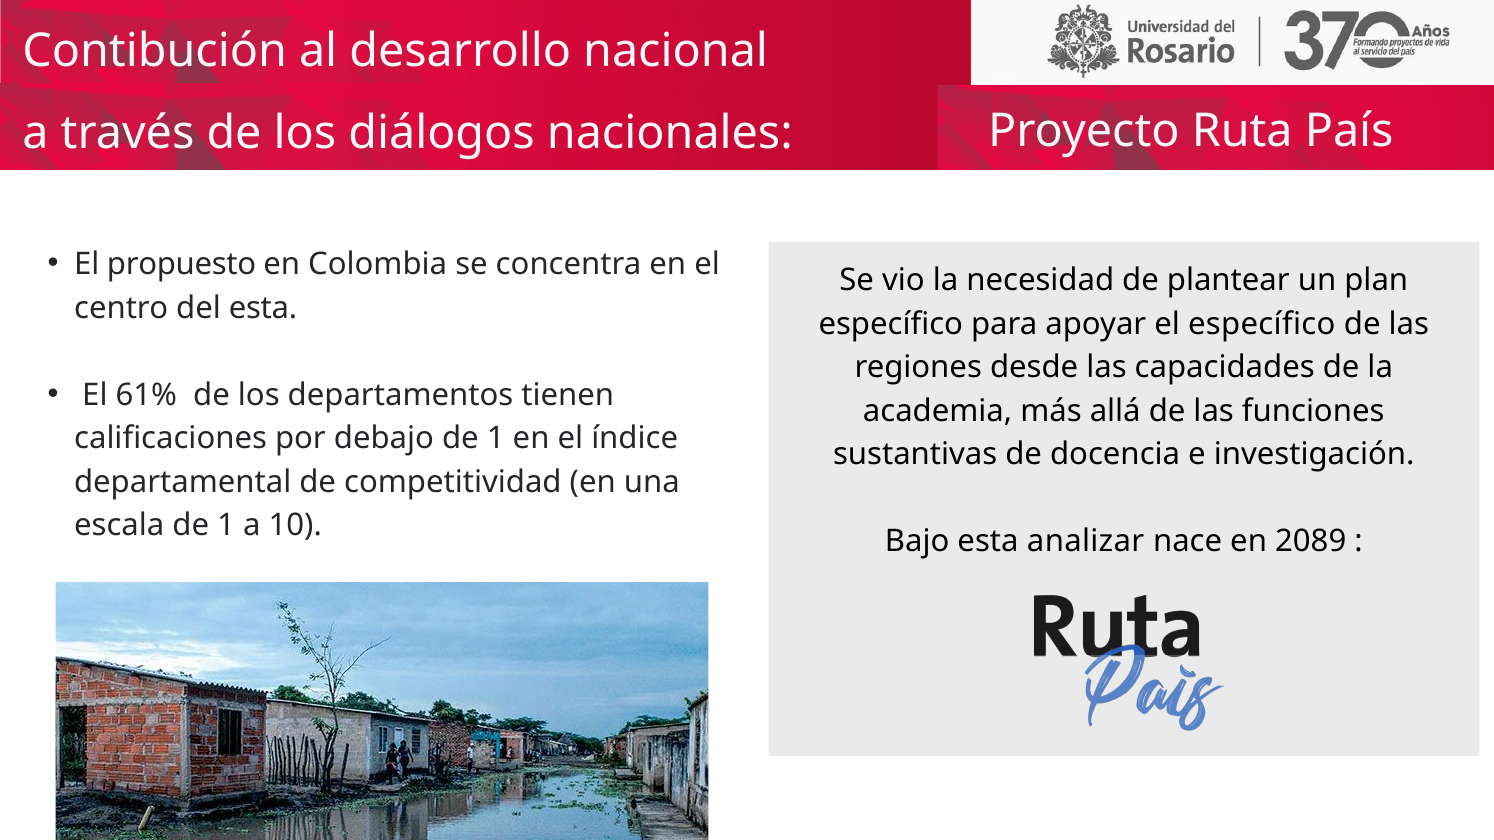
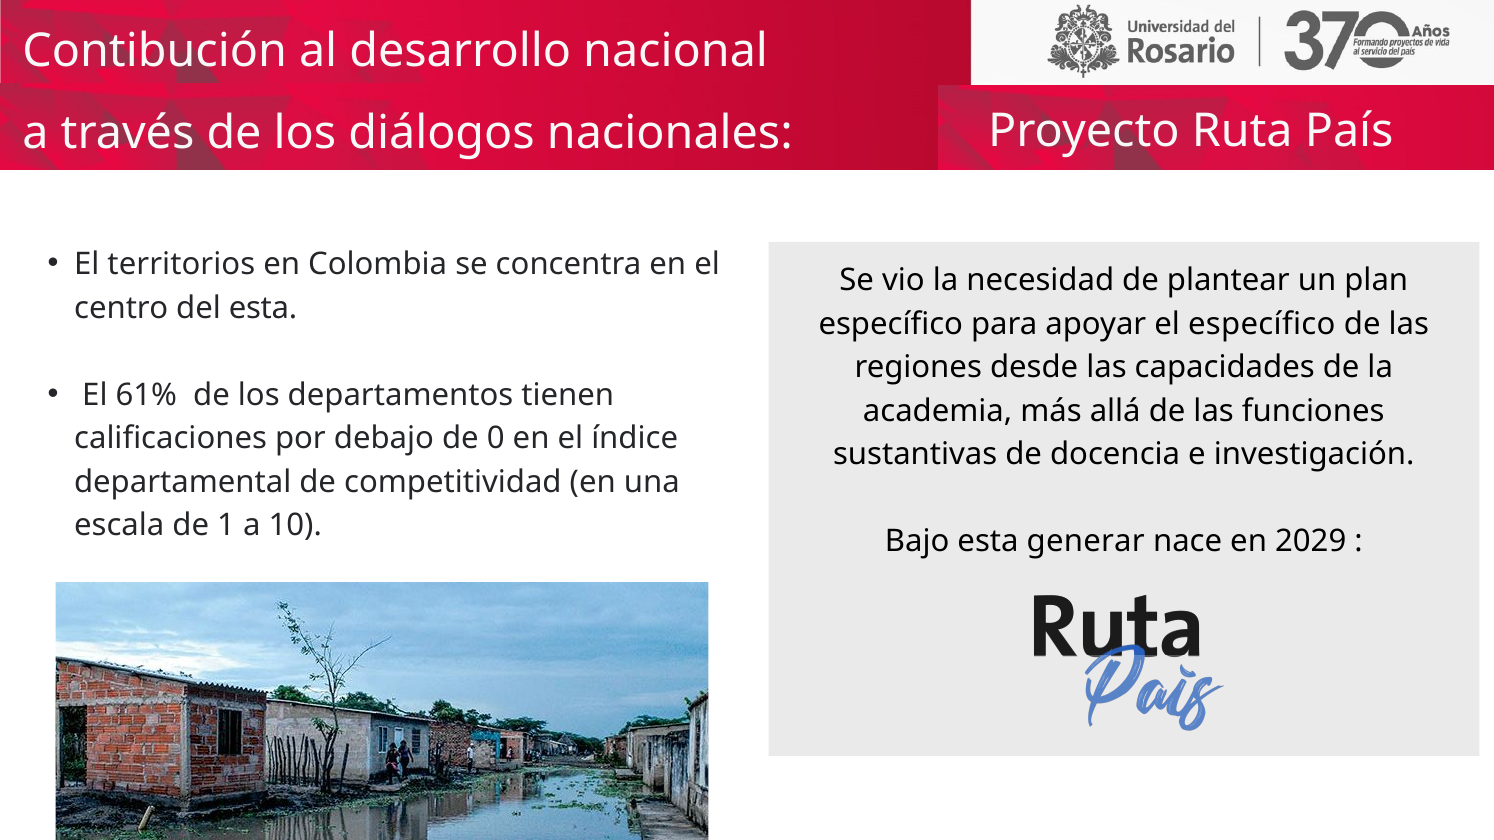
propuesto: propuesto -> territorios
debajo de 1: 1 -> 0
analizar: analizar -> generar
2089: 2089 -> 2029
